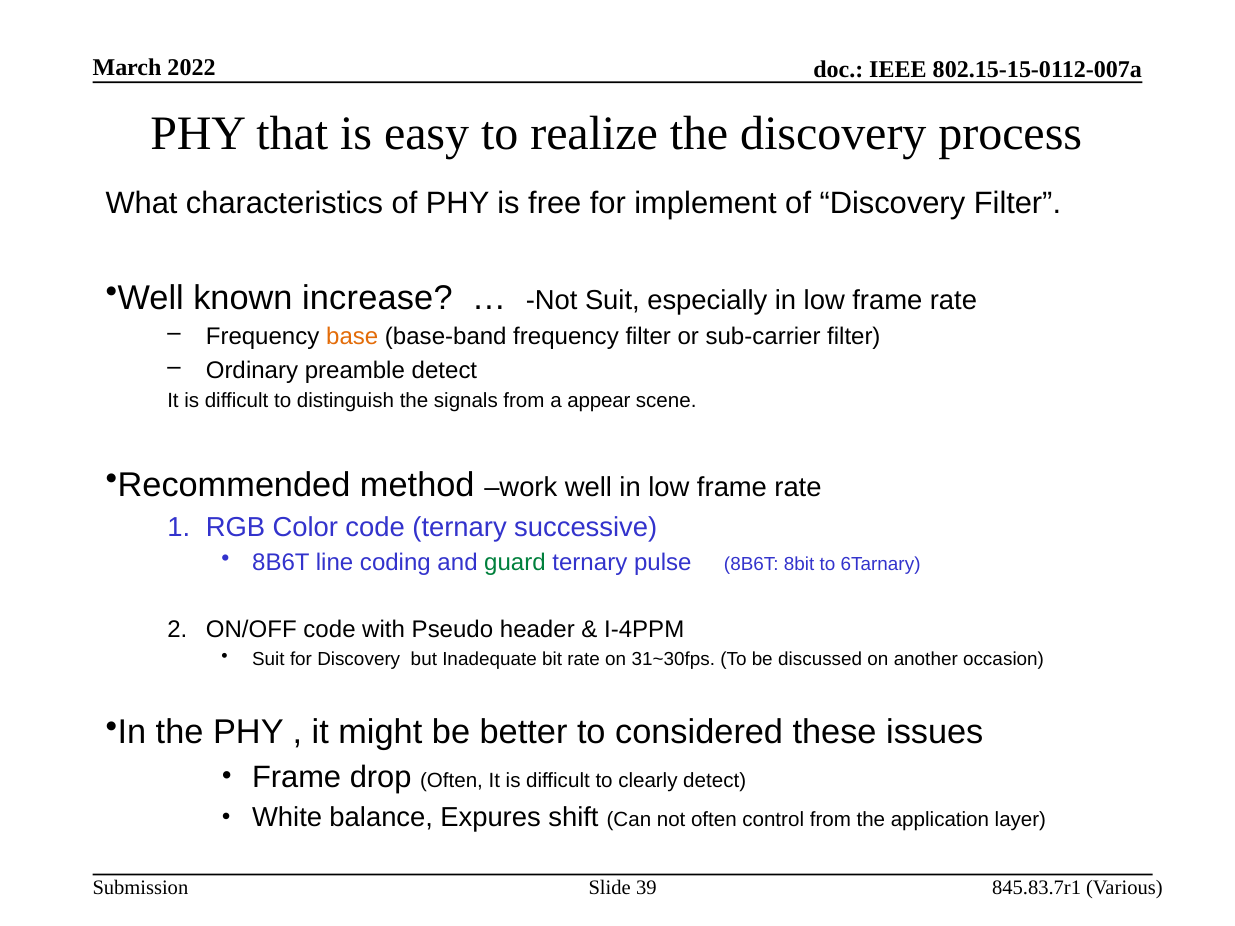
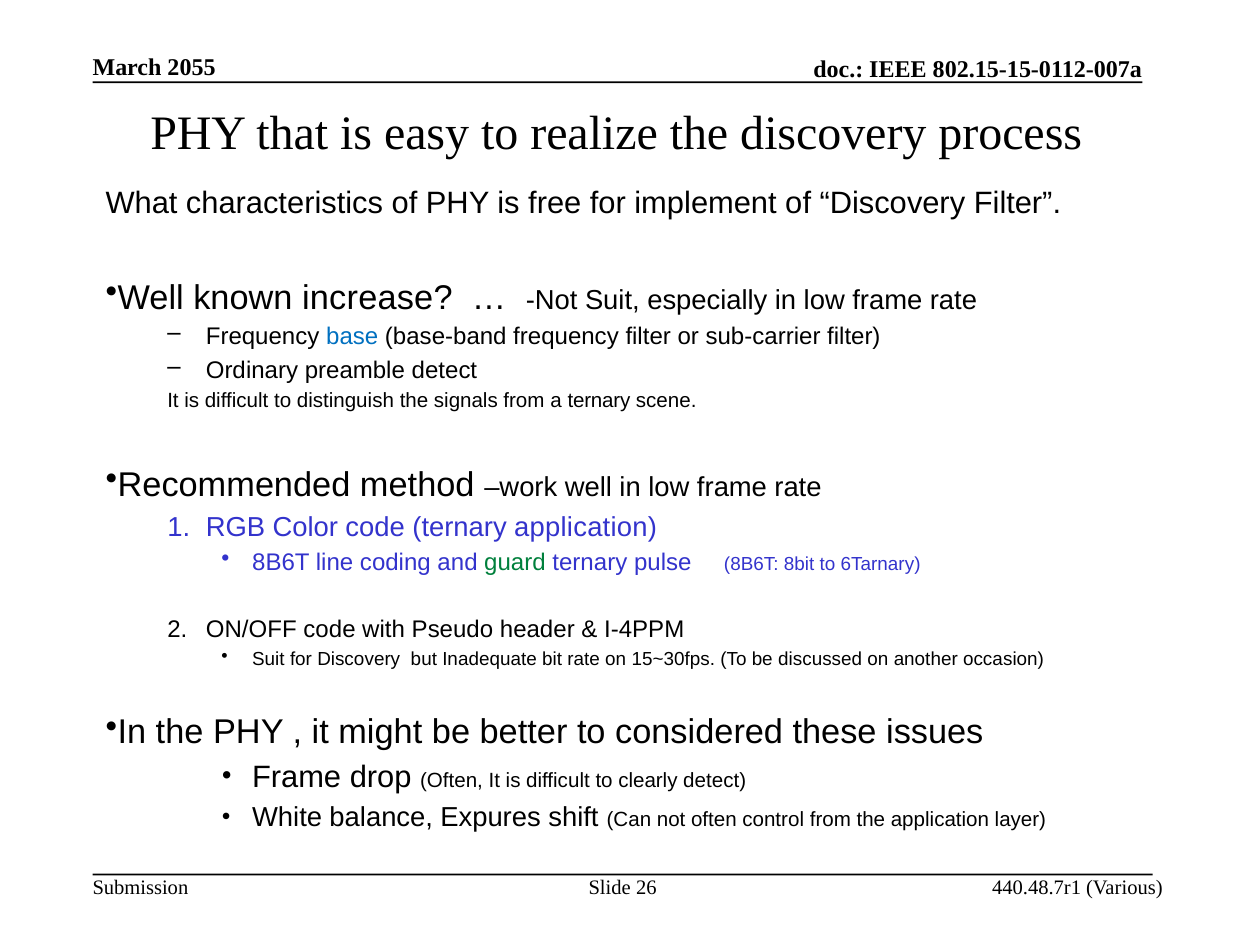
2022: 2022 -> 2055
base colour: orange -> blue
a appear: appear -> ternary
ternary successive: successive -> application
31~30fps: 31~30fps -> 15~30fps
845.83.7r1: 845.83.7r1 -> 440.48.7r1
39: 39 -> 26
